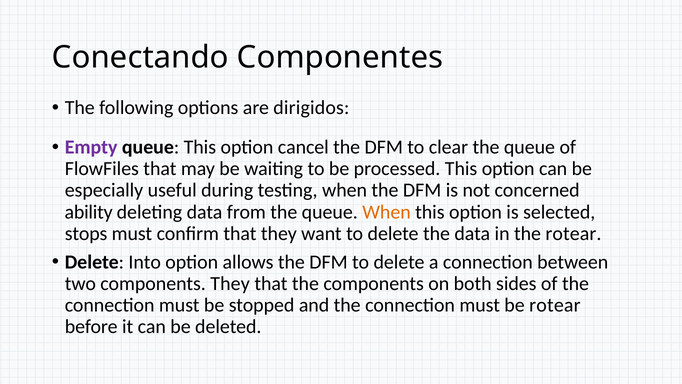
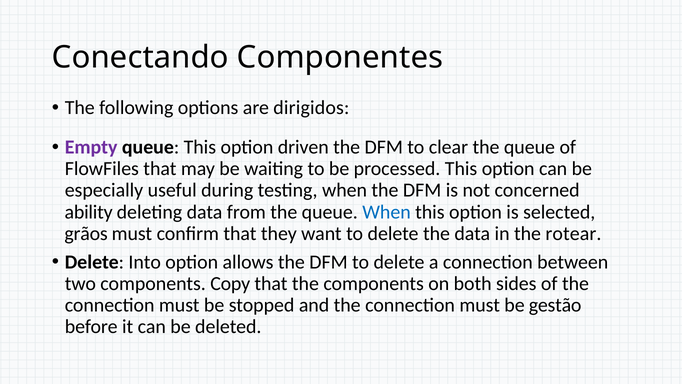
cancel: cancel -> driven
When at (387, 212) colour: orange -> blue
stops: stops -> grãos
components They: They -> Copy
be rotear: rotear -> gestão
